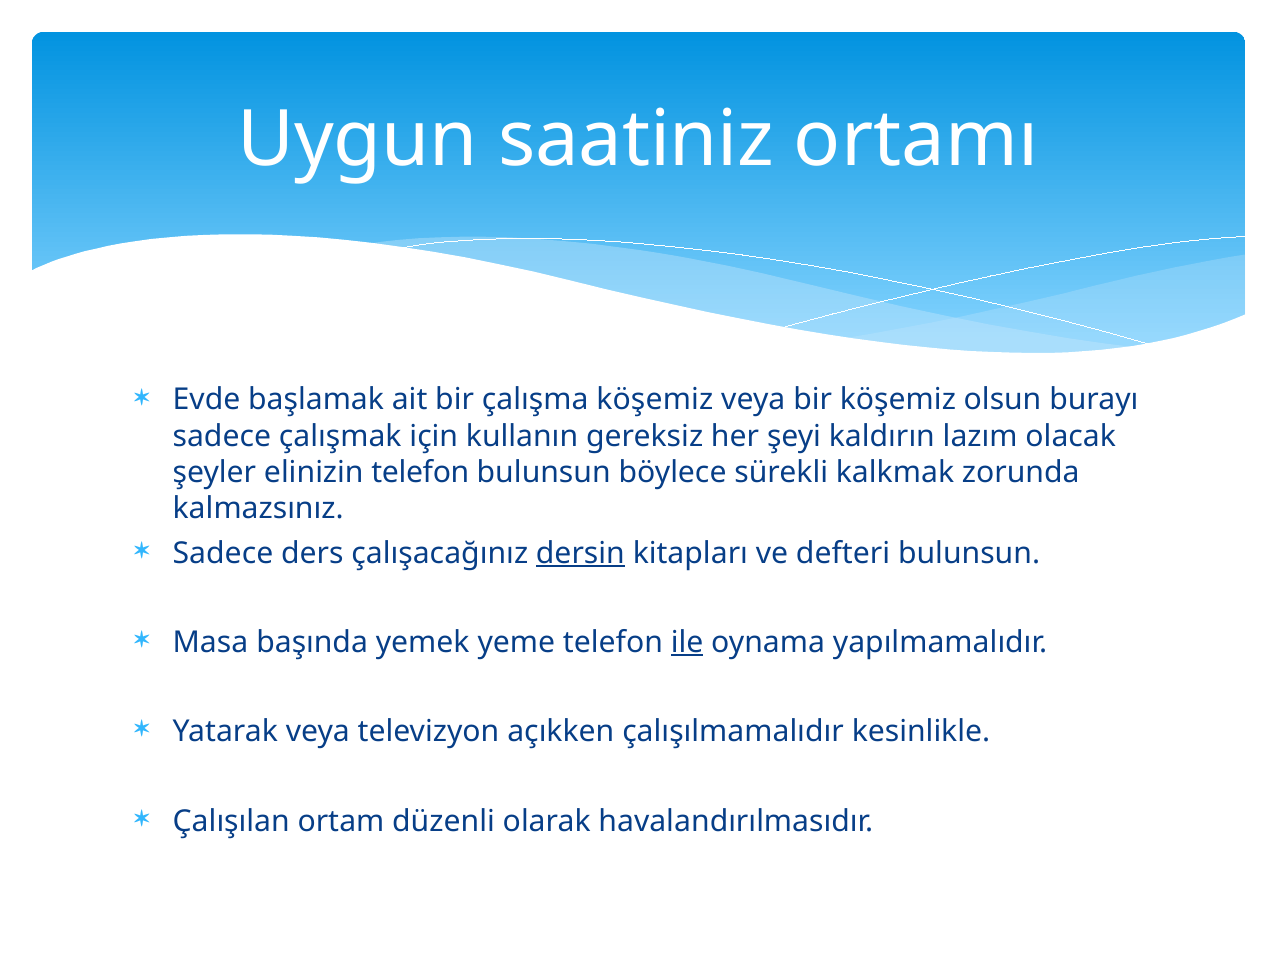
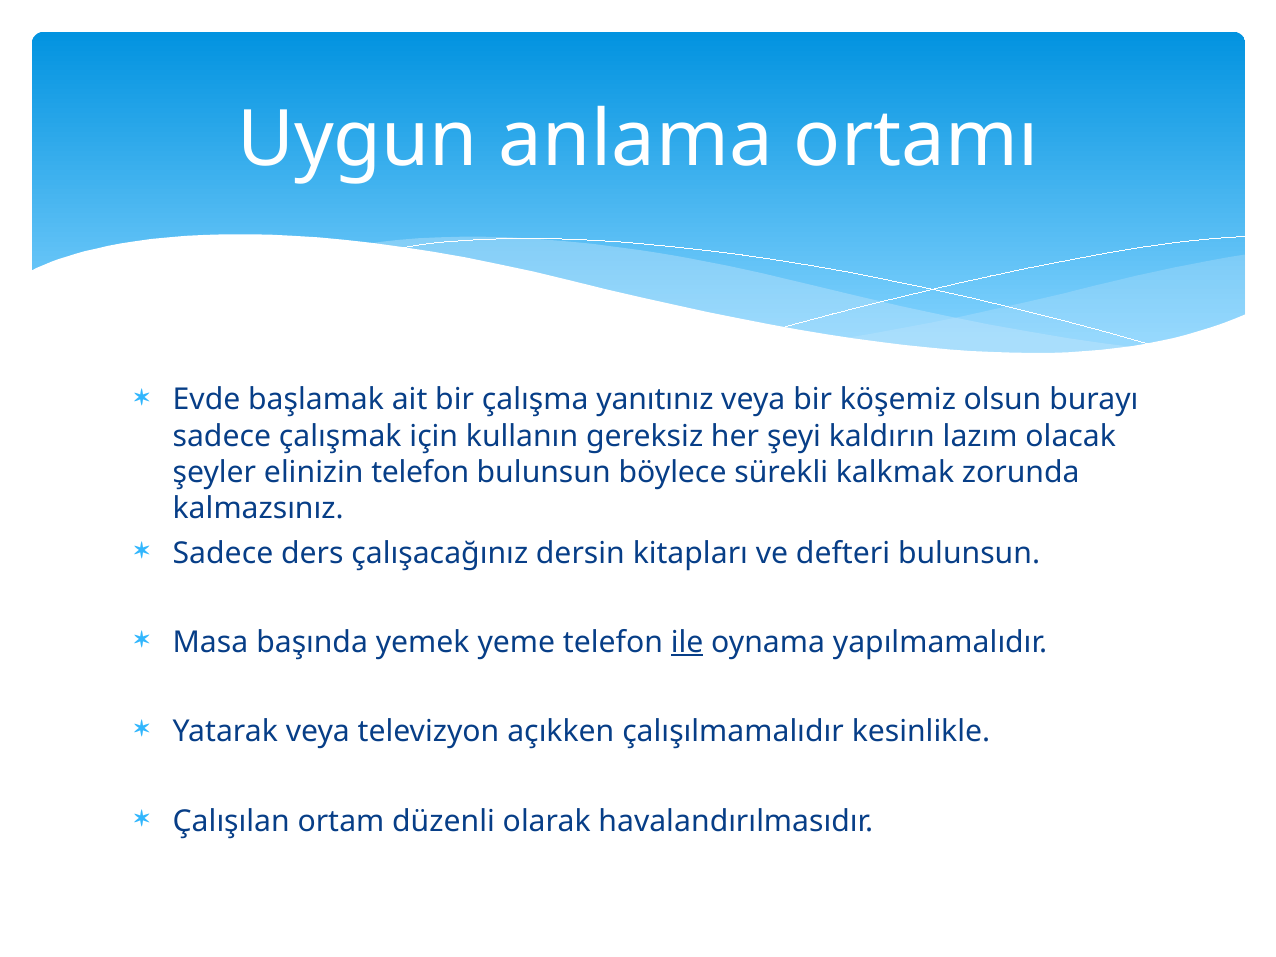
saatiniz: saatiniz -> anlama
çalışma köşemiz: köşemiz -> yanıtınız
dersin underline: present -> none
